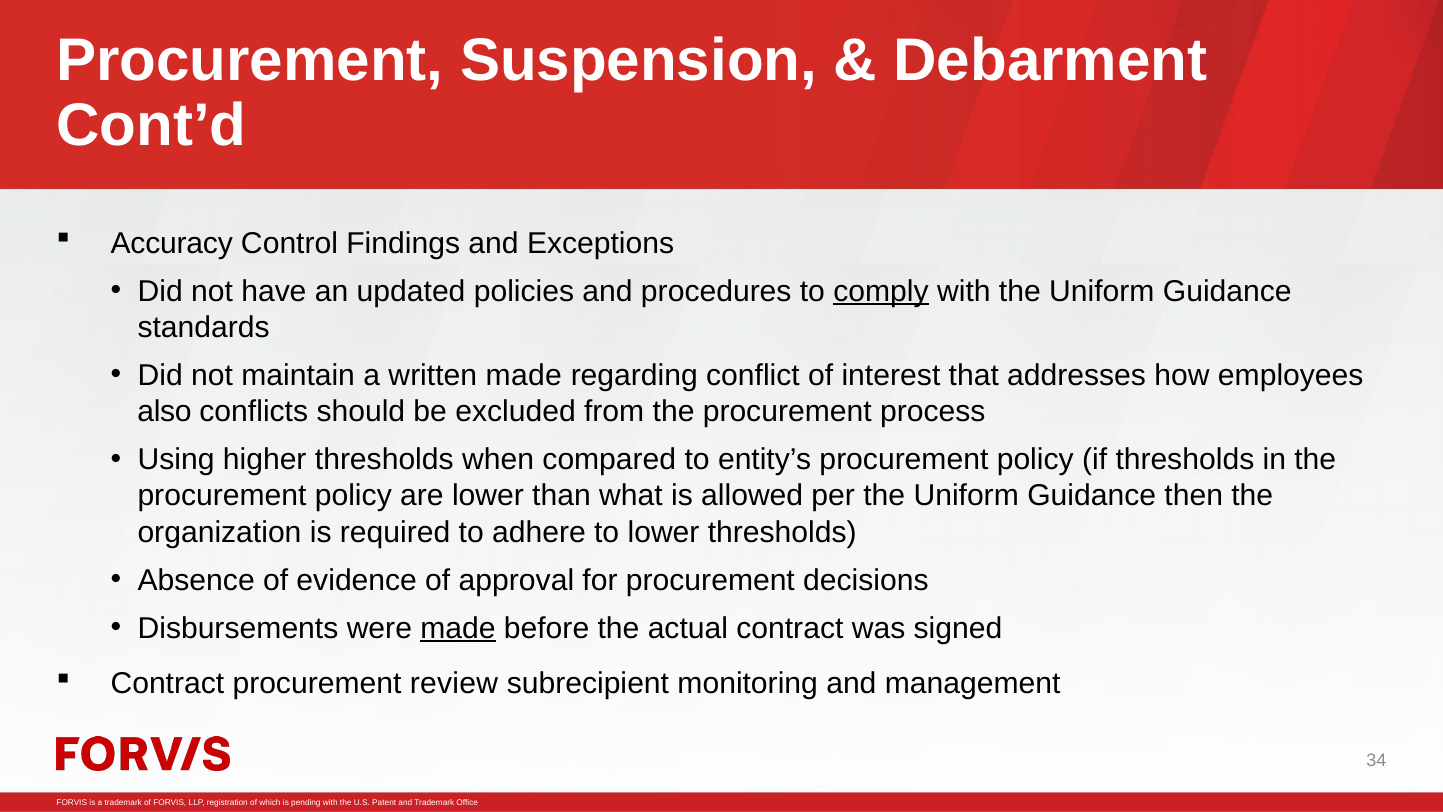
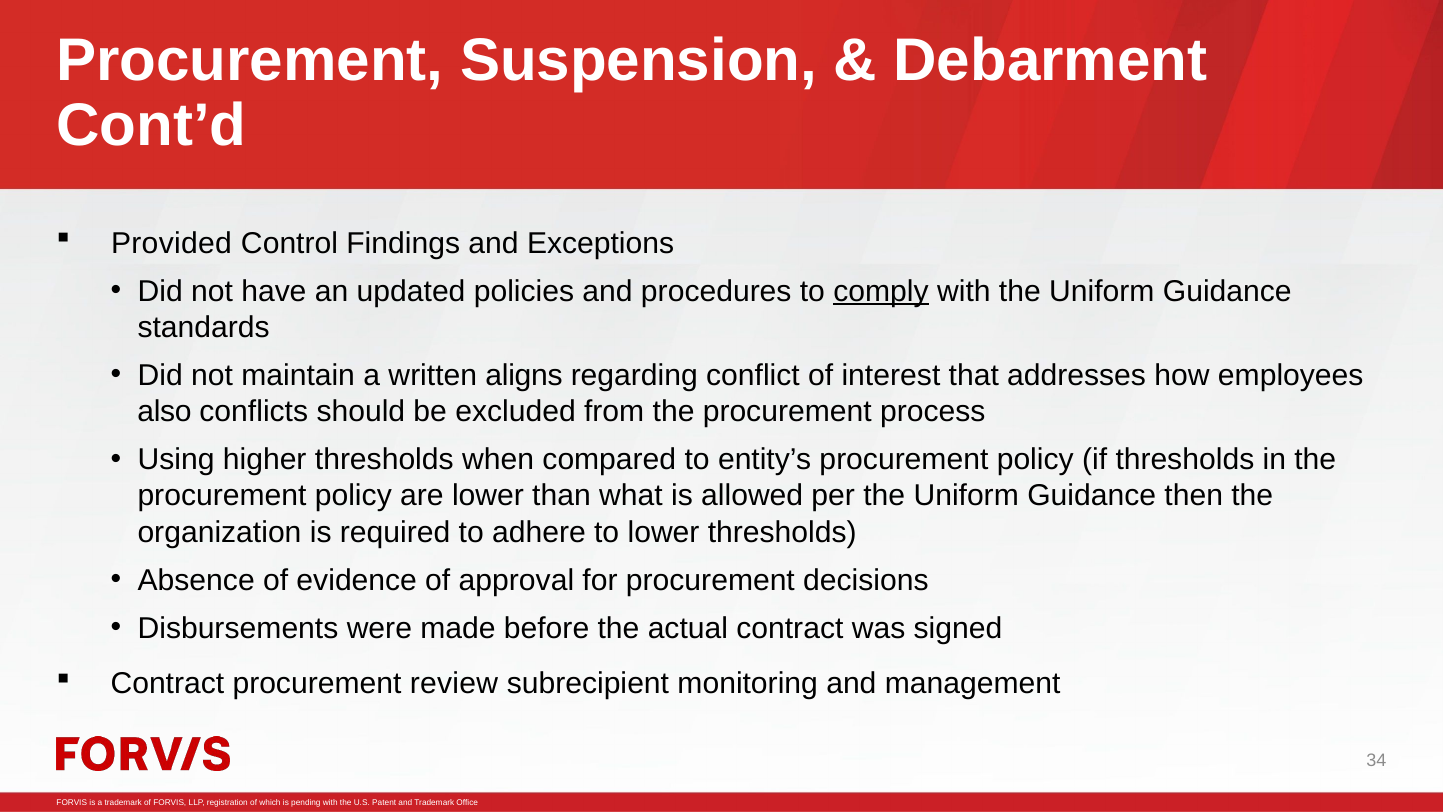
Accuracy: Accuracy -> Provided
written made: made -> aligns
made at (458, 628) underline: present -> none
